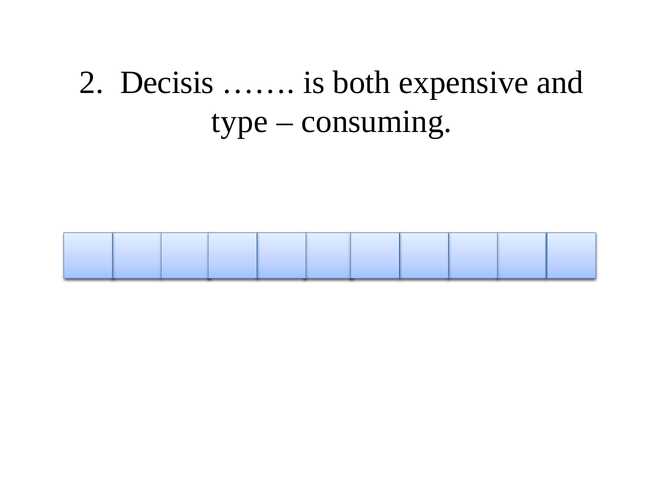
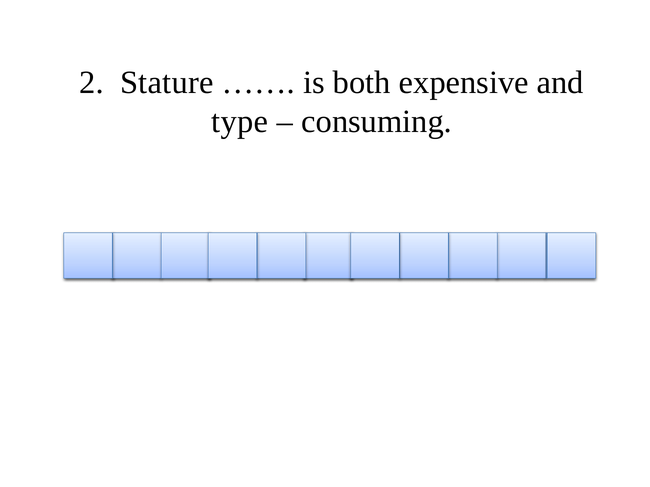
Decisis: Decisis -> Stature
